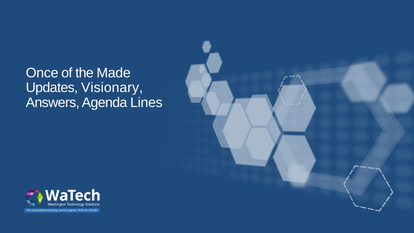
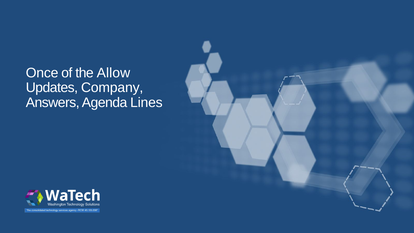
Made: Made -> Allow
Visionary: Visionary -> Company
